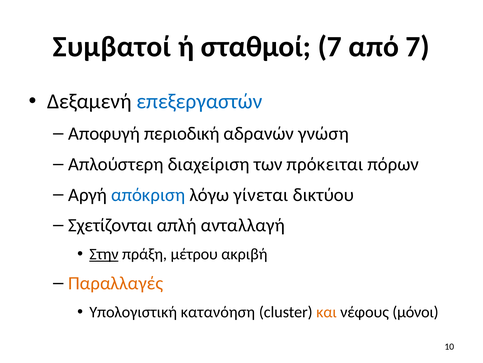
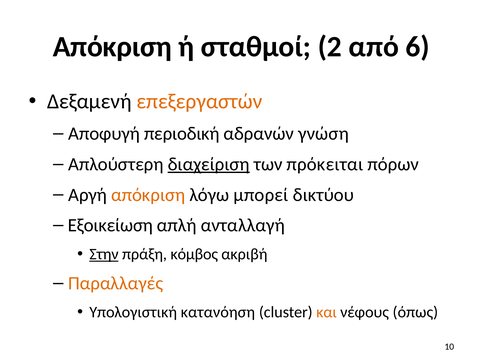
Συμβατοί at (112, 47): Συμβατοί -> Απόκριση
σταθμοί 7: 7 -> 2
από 7: 7 -> 6
επεξεργαστών colour: blue -> orange
διαχείριση underline: none -> present
απόκριση at (148, 194) colour: blue -> orange
γίνεται: γίνεται -> μπορεί
Σχετίζονται: Σχετίζονται -> Εξοικείωση
μέτρου: μέτρου -> κόμβος
μόνοι: μόνοι -> όπως
